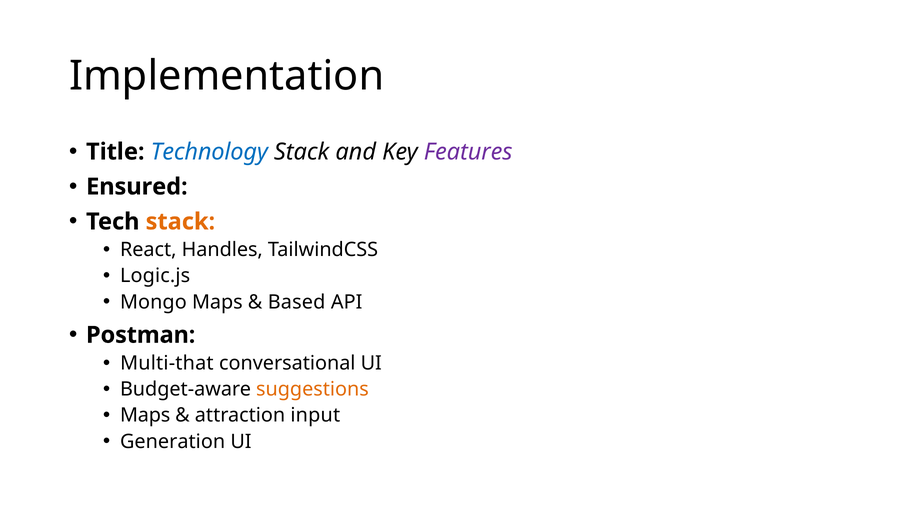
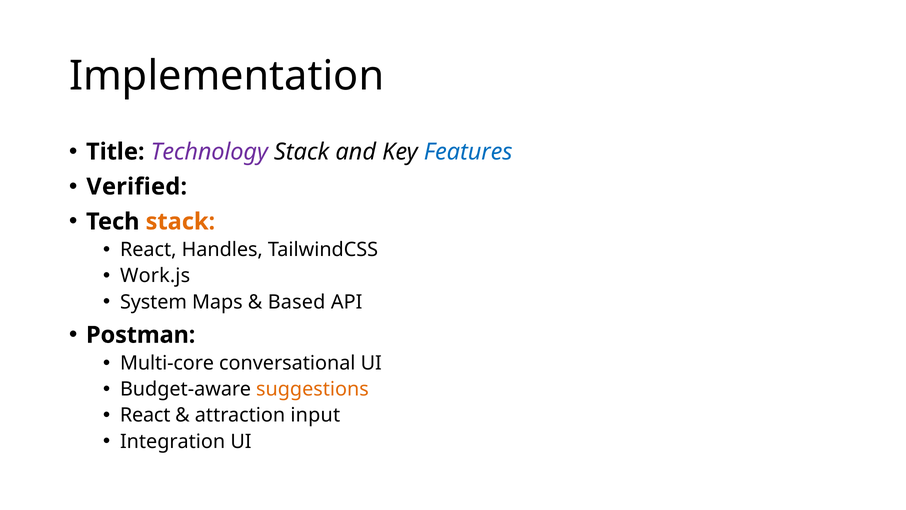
Technology colour: blue -> purple
Features colour: purple -> blue
Ensured: Ensured -> Verified
Logic.js: Logic.js -> Work.js
Mongo: Mongo -> System
Multi-that: Multi-that -> Multi-core
Maps at (145, 415): Maps -> React
Generation: Generation -> Integration
